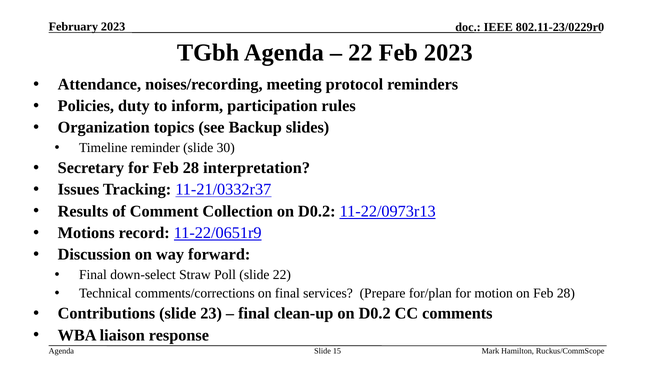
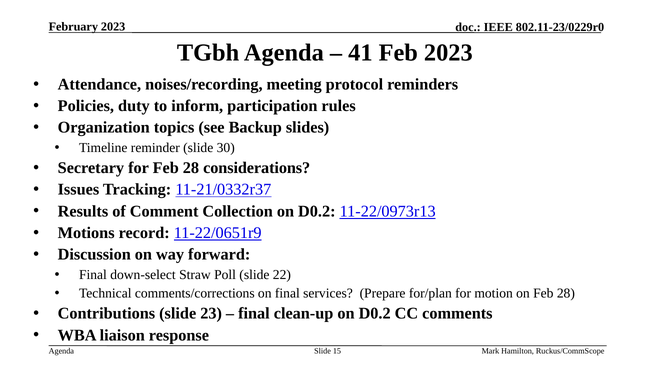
22 at (360, 52): 22 -> 41
interpretation: interpretation -> considerations
